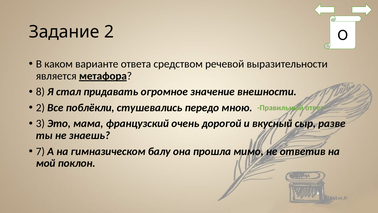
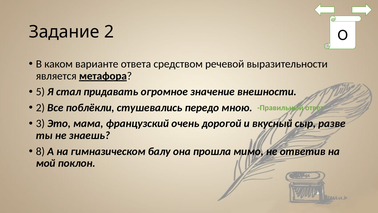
8: 8 -> 5
7: 7 -> 8
